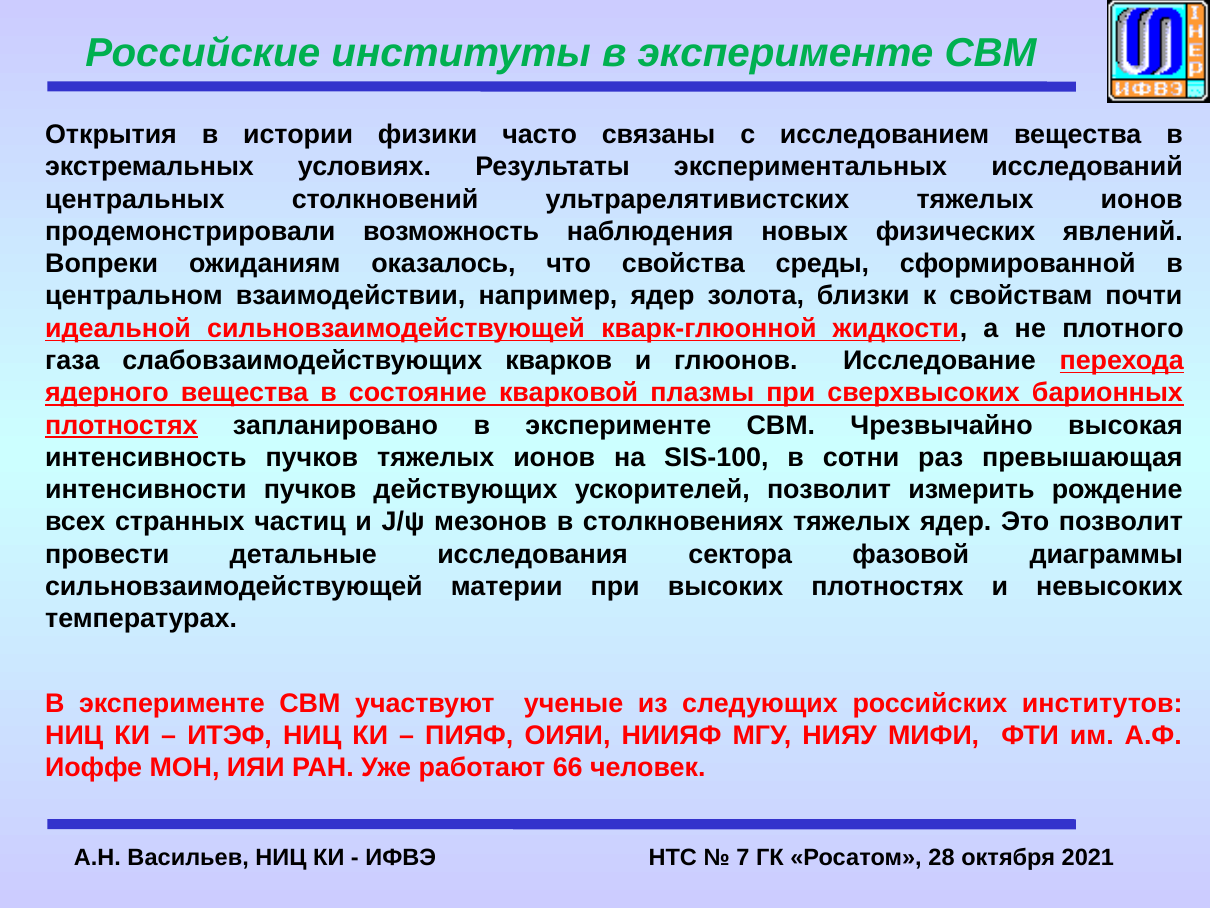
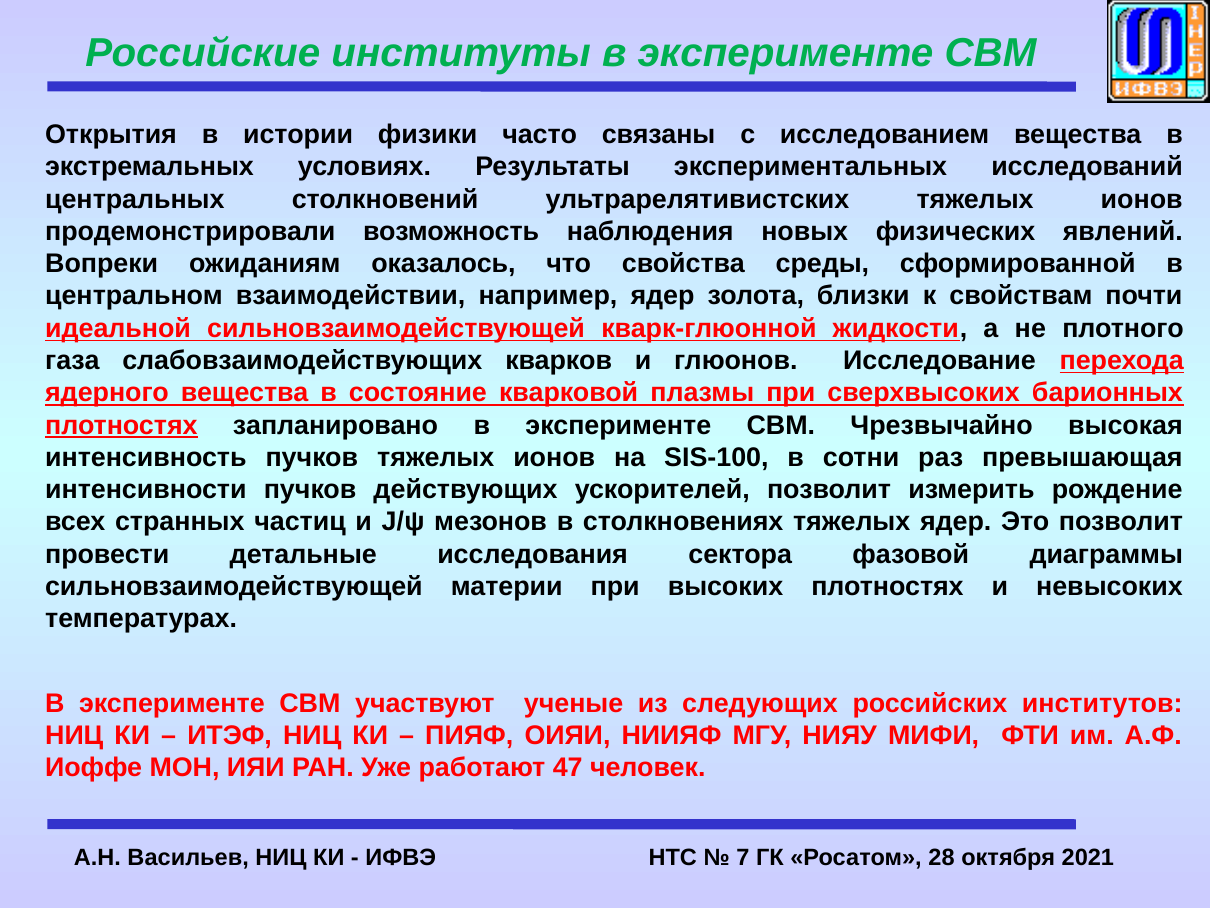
66: 66 -> 47
